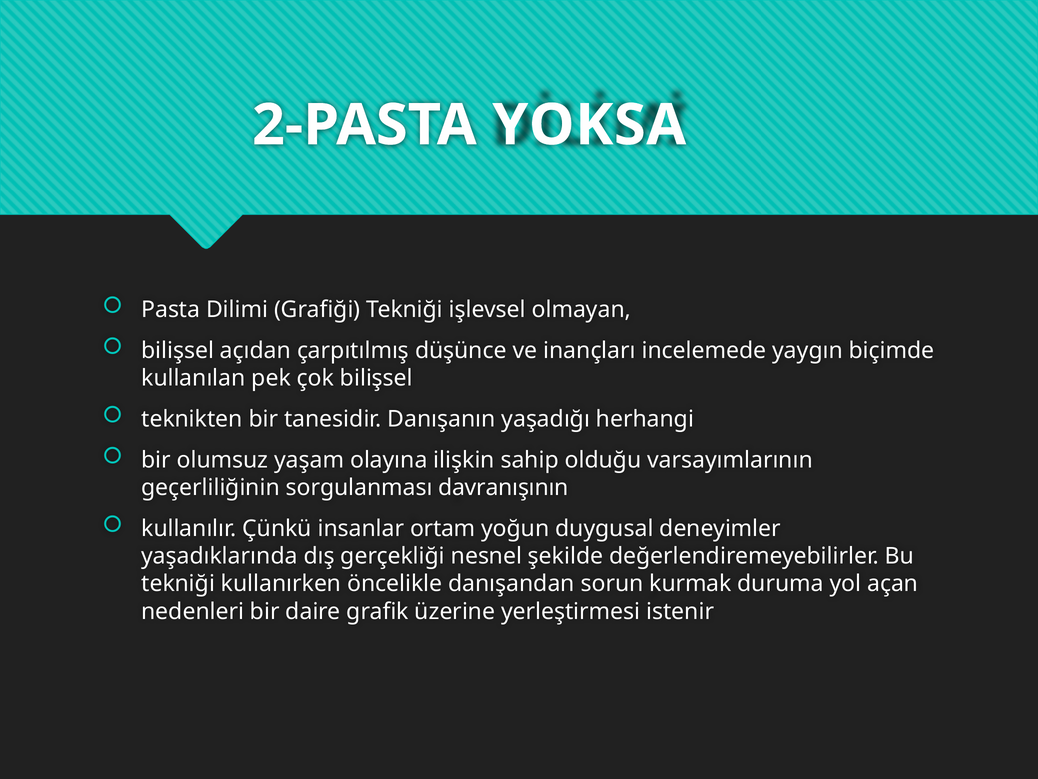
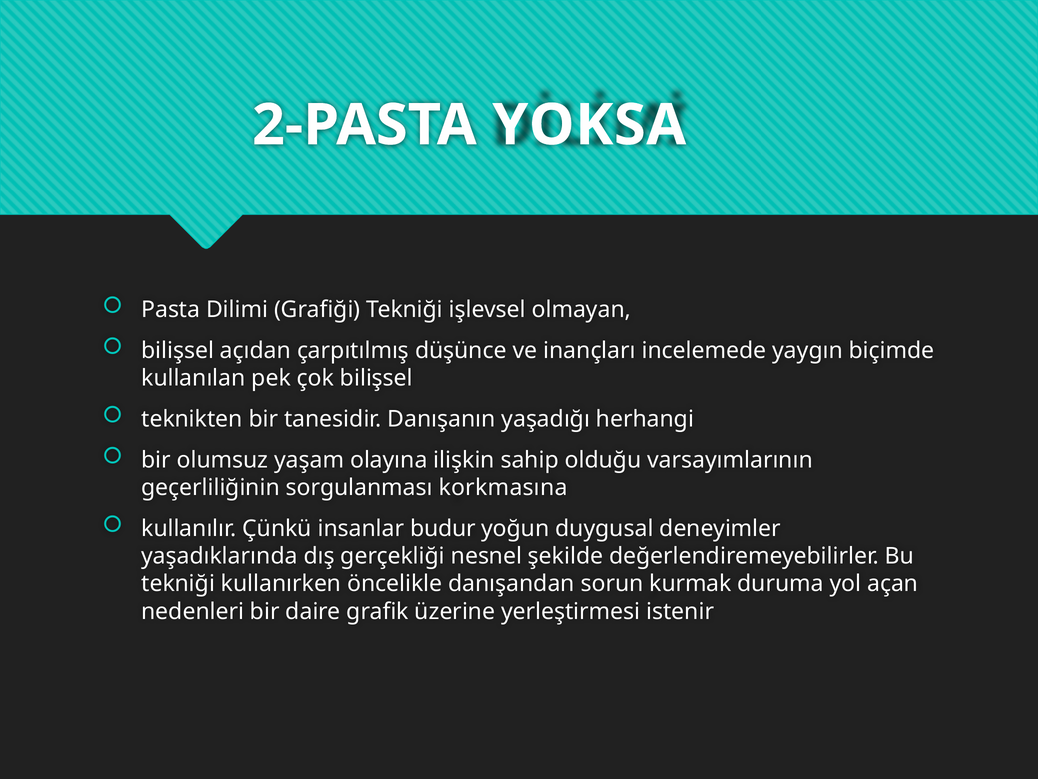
davranışının: davranışının -> korkmasına
ortam: ortam -> budur
